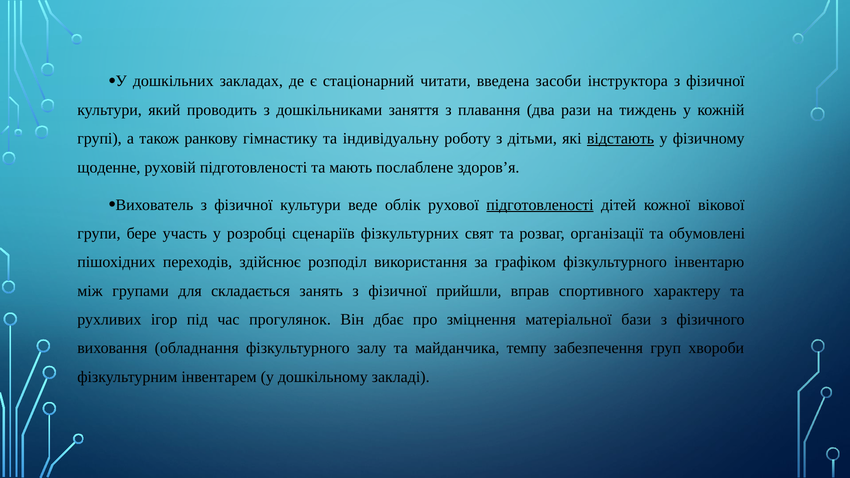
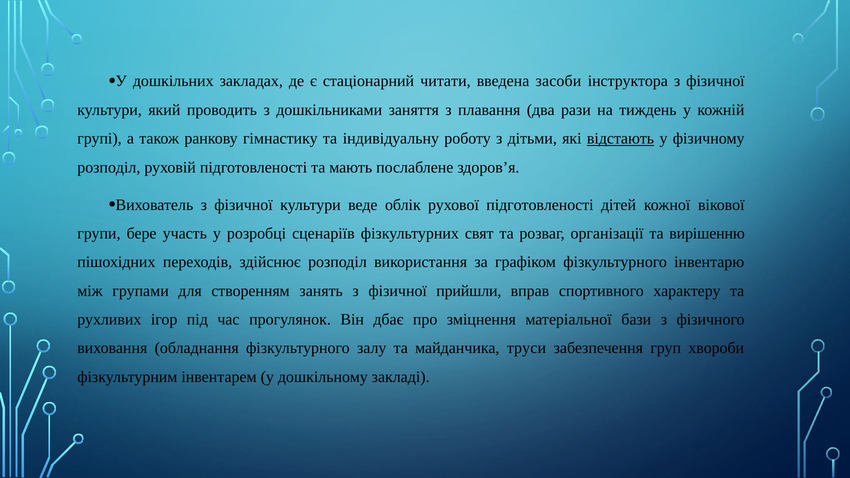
щоденне at (109, 167): щоденне -> розподіл
підготовленості at (540, 205) underline: present -> none
обумовлені: обумовлені -> вирішенню
складається: складається -> створенням
темпу: темпу -> труси
